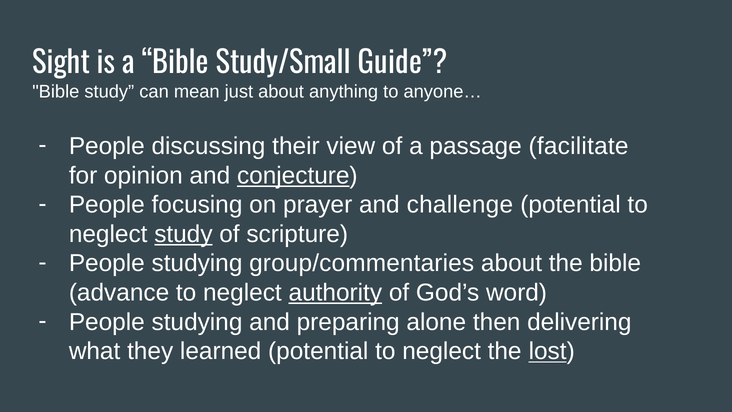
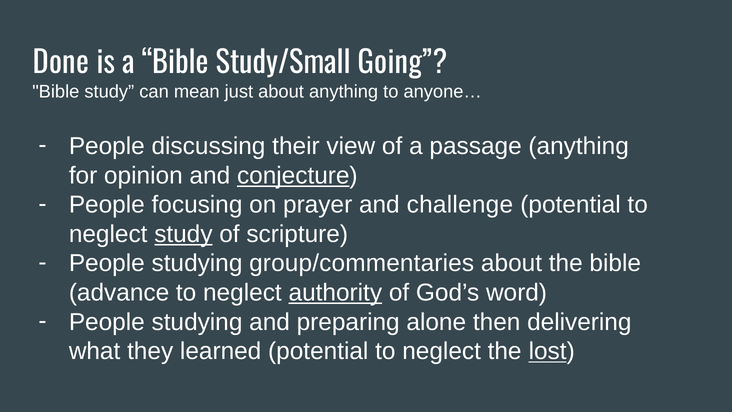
Sight: Sight -> Done
Guide: Guide -> Going
passage facilitate: facilitate -> anything
